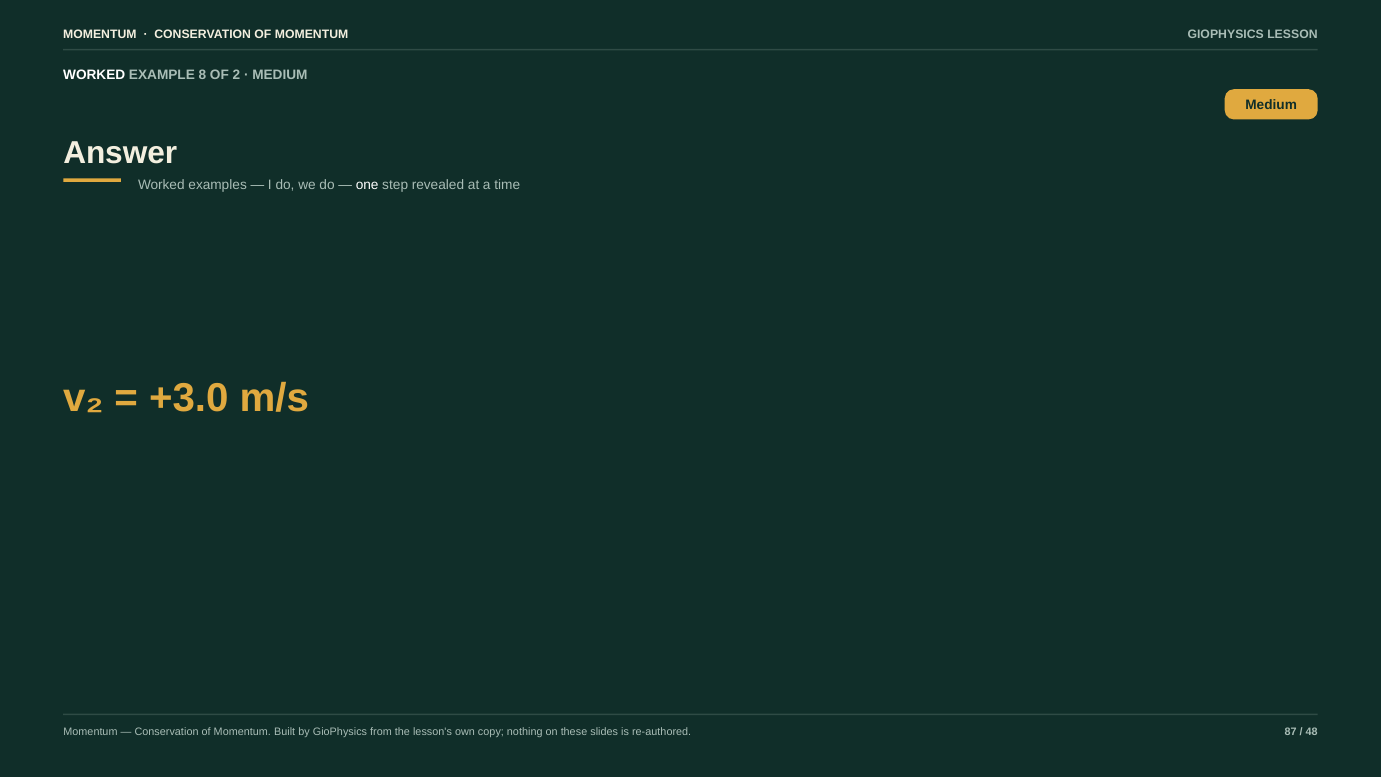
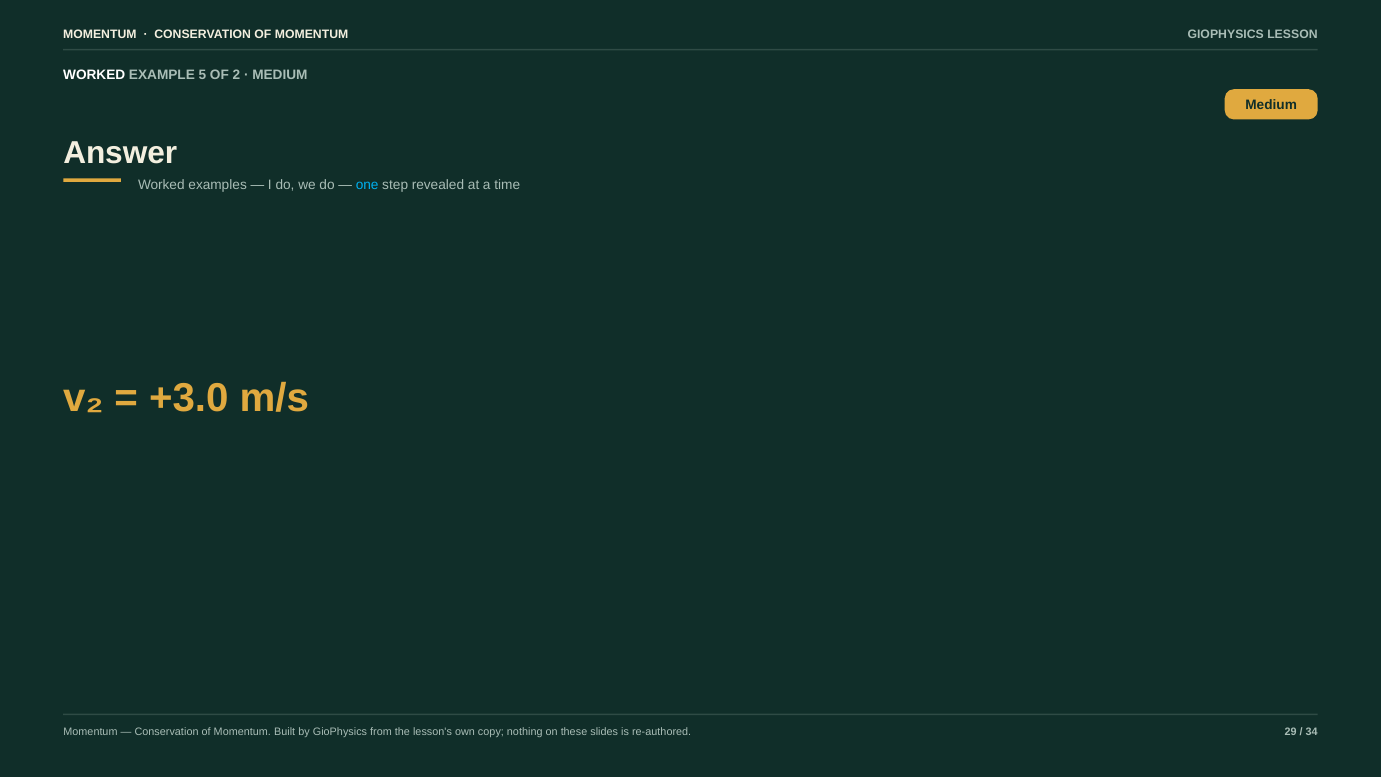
8: 8 -> 5
one colour: white -> light blue
87: 87 -> 29
48: 48 -> 34
